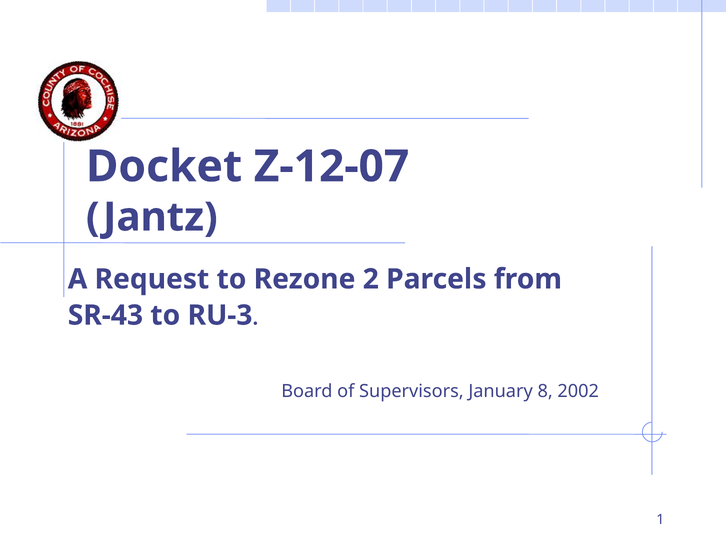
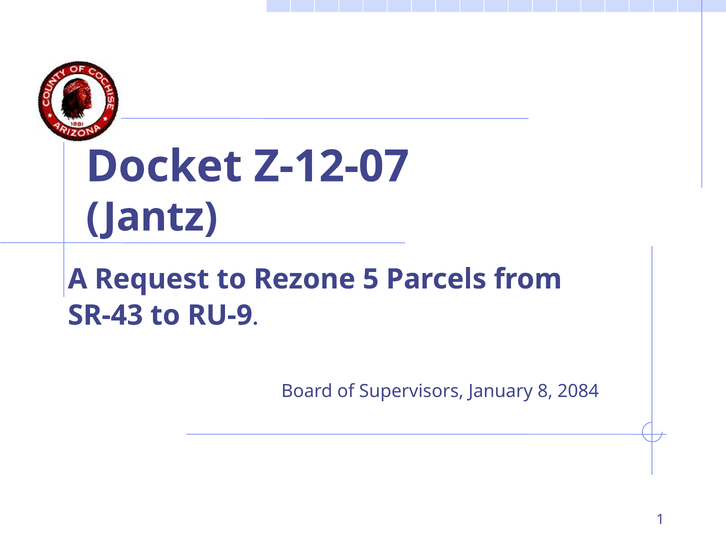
2: 2 -> 5
RU-3: RU-3 -> RU-9
2002: 2002 -> 2084
